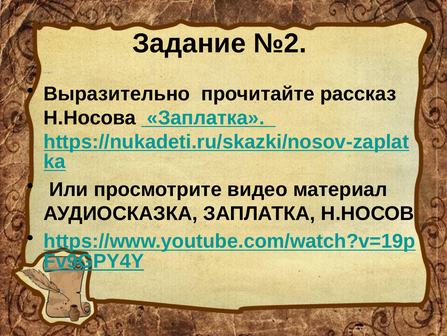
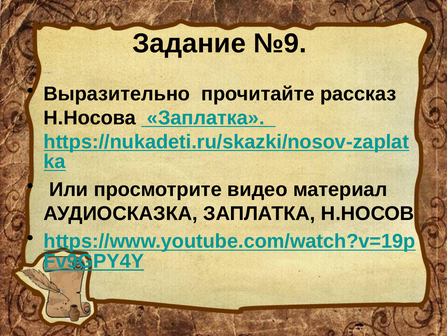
№2: №2 -> №9
